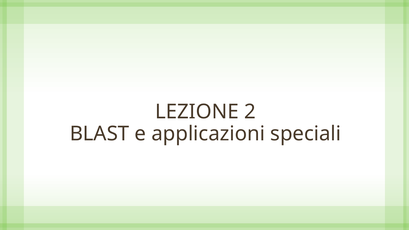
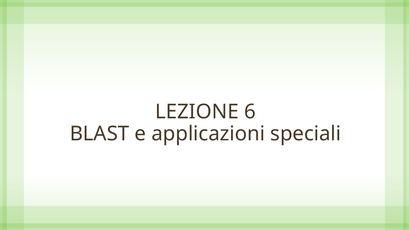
2: 2 -> 6
